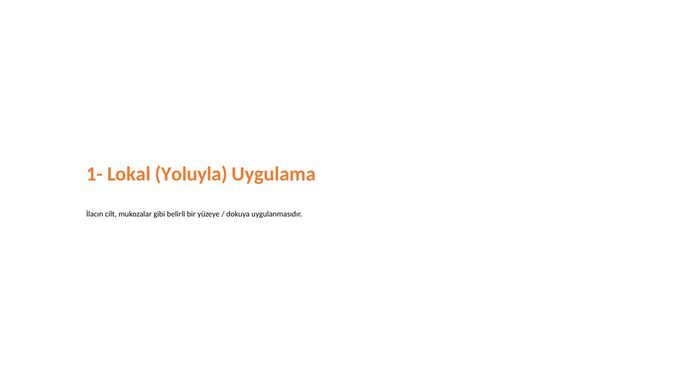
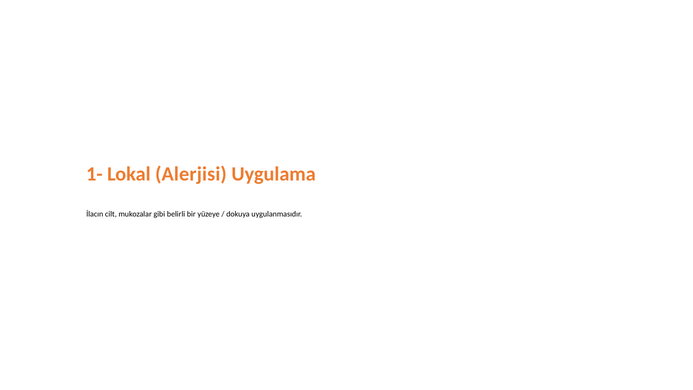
Yoluyla: Yoluyla -> Alerjisi
